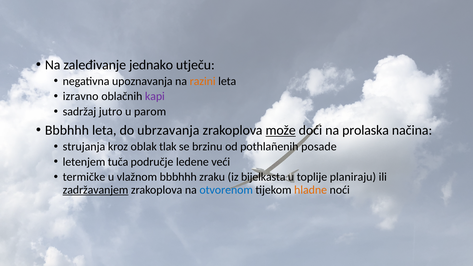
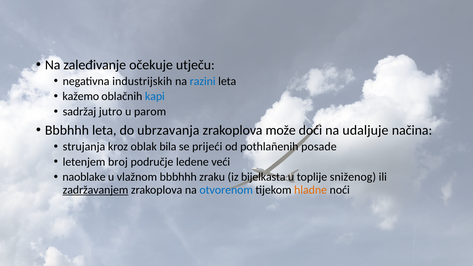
jednako: jednako -> očekuje
upoznavanja: upoznavanja -> industrijskih
razini colour: orange -> blue
izravno: izravno -> kažemo
kapi colour: purple -> blue
može underline: present -> none
prolaska: prolaska -> udaljuje
tlak: tlak -> bila
brzinu: brzinu -> prijeći
tuča: tuča -> broj
termičke: termičke -> naoblake
planiraju: planiraju -> sniženog
